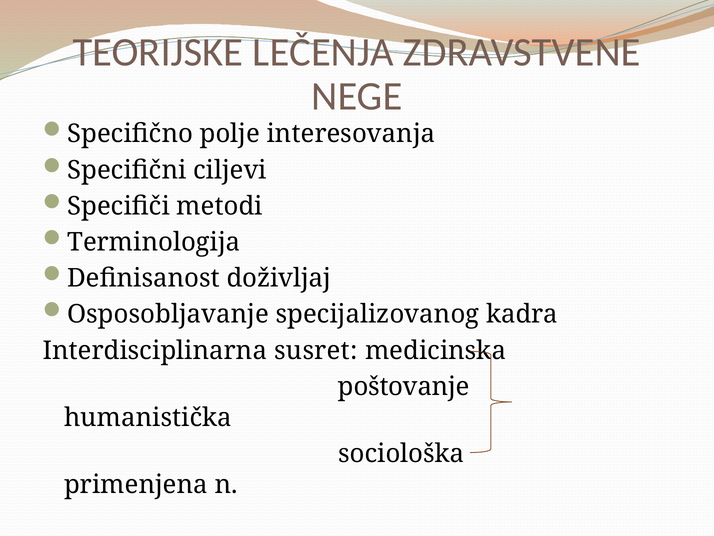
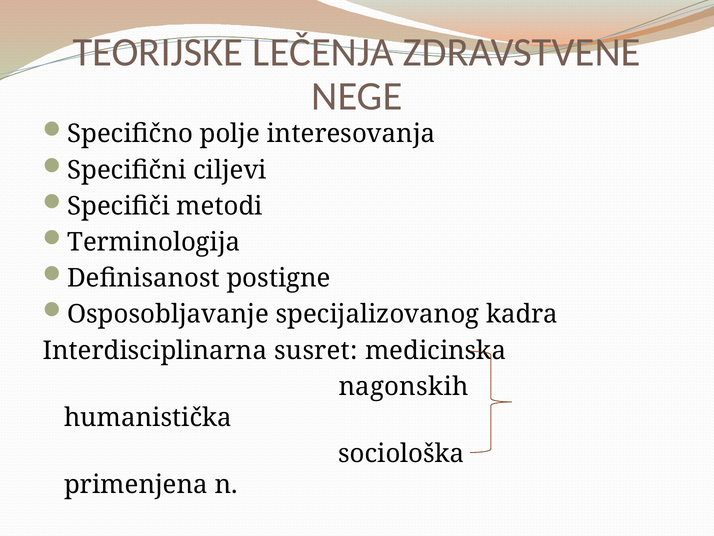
doživljaj: doživljaj -> postigne
poštovanje: poštovanje -> nagonskih
